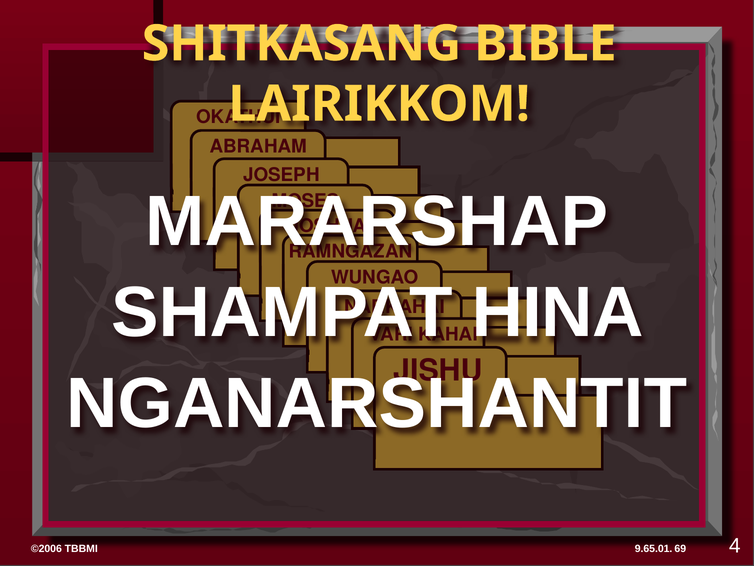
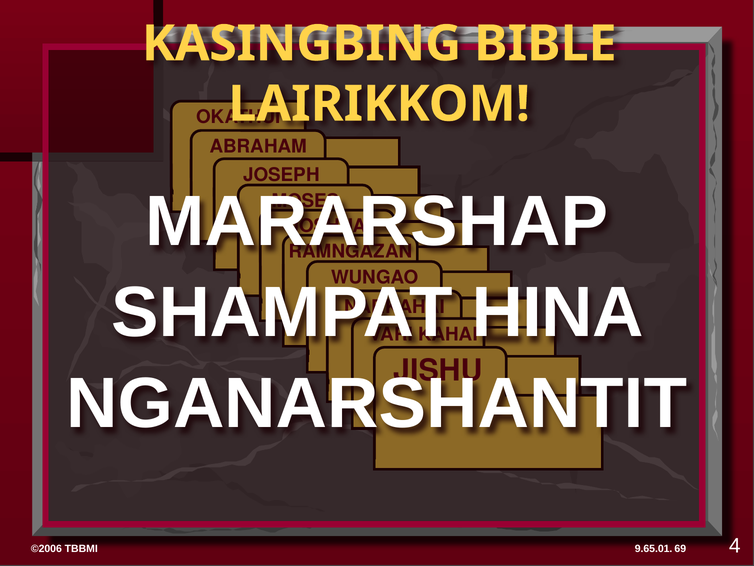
SHITKASANG: SHITKASANG -> KASINGBING
